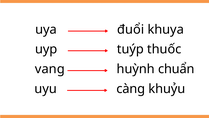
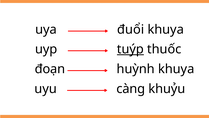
tuýp underline: none -> present
vang: vang -> đoạn
huỳnh chuẩn: chuẩn -> khuya
